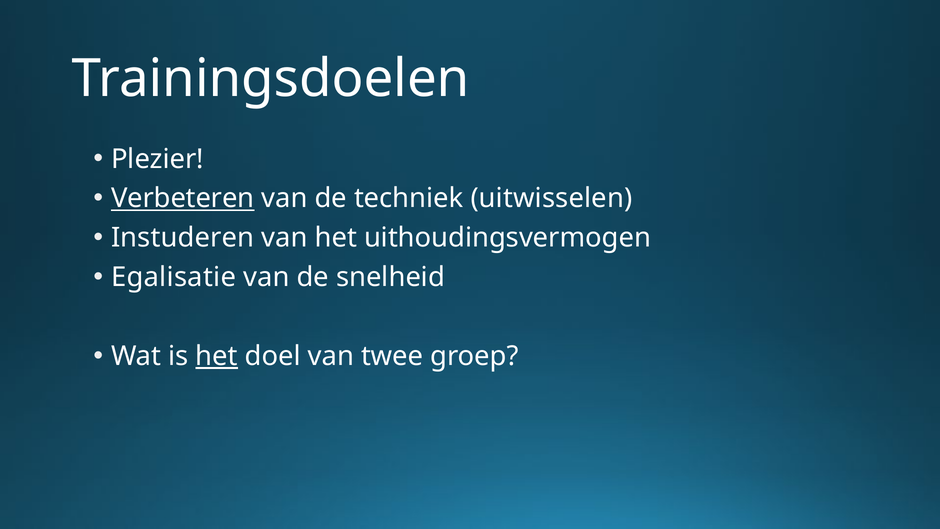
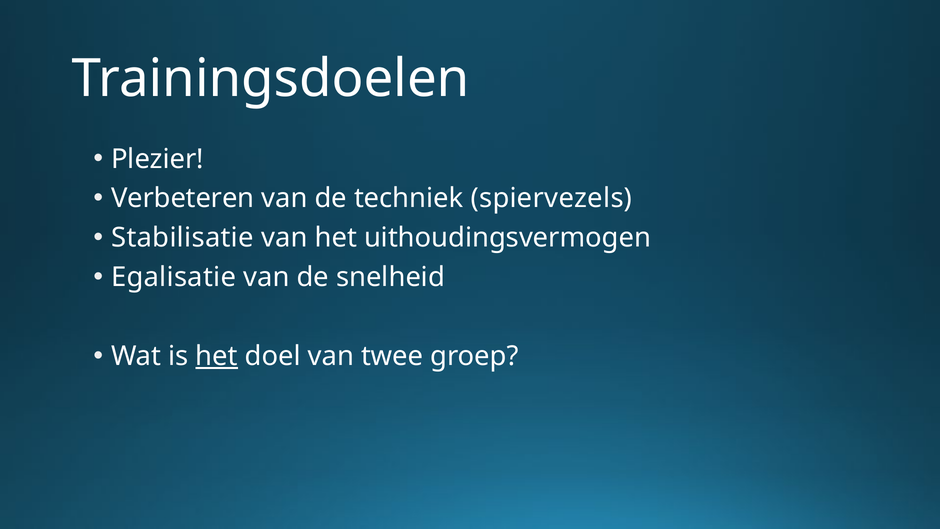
Verbeteren underline: present -> none
uitwisselen: uitwisselen -> spiervezels
Instuderen: Instuderen -> Stabilisatie
